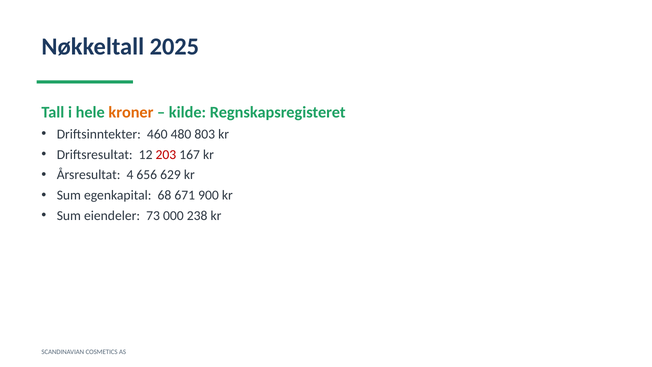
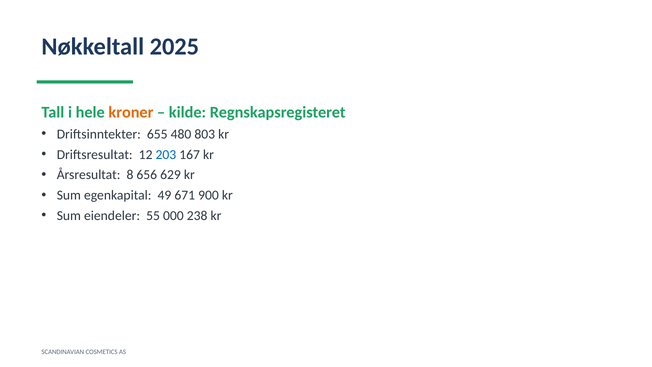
460: 460 -> 655
203 colour: red -> blue
4: 4 -> 8
68: 68 -> 49
73: 73 -> 55
